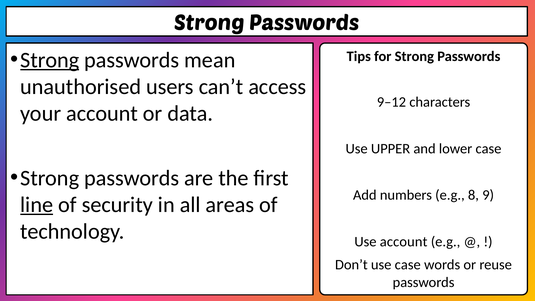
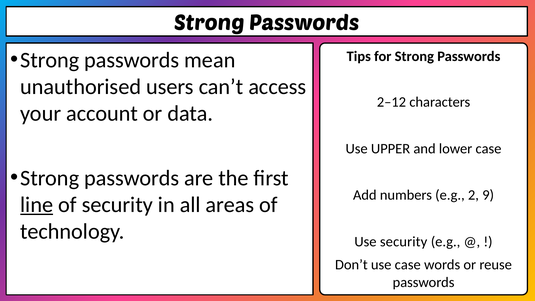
Strong at (50, 60) underline: present -> none
9–12: 9–12 -> 2–12
8: 8 -> 2
Use account: account -> security
